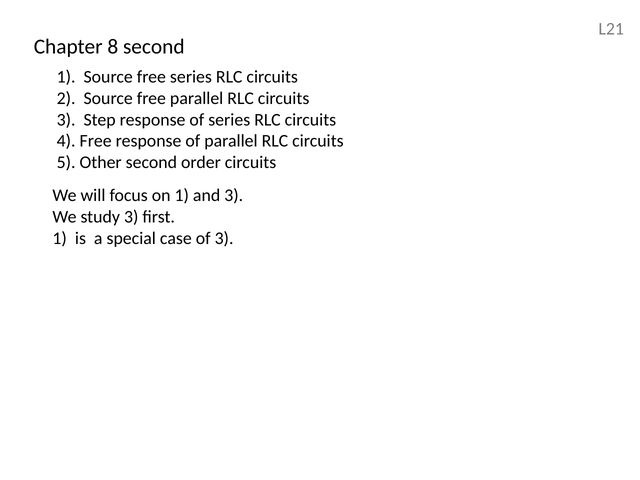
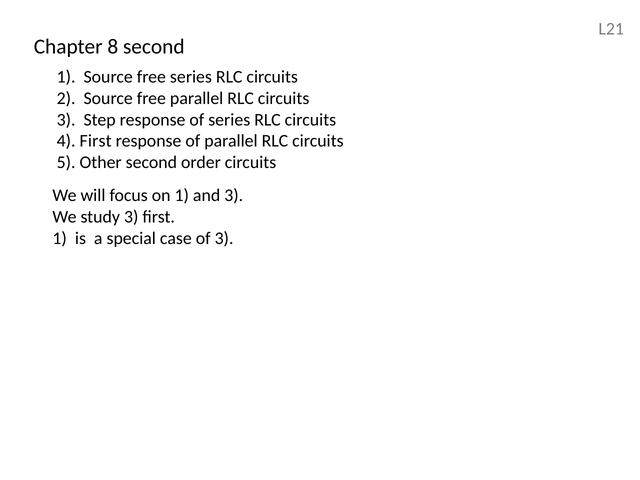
4 Free: Free -> First
